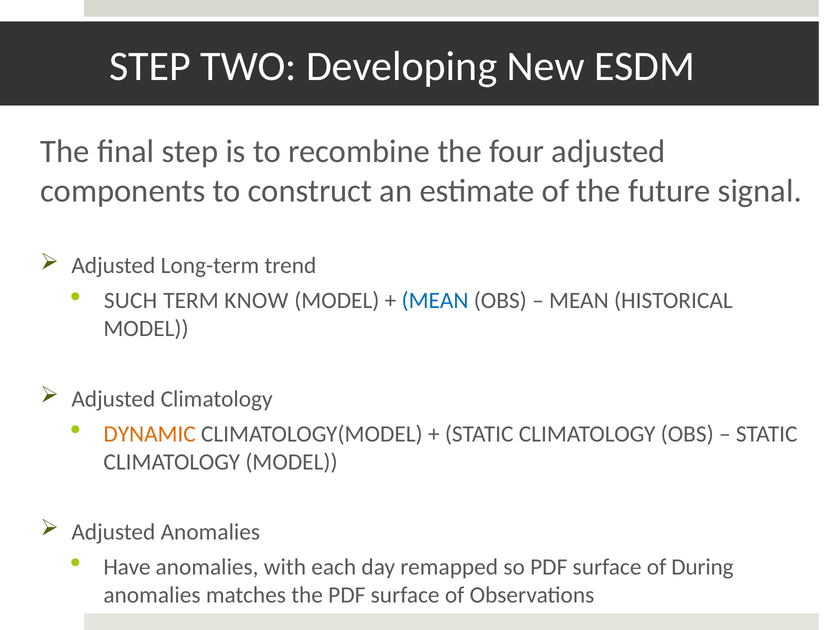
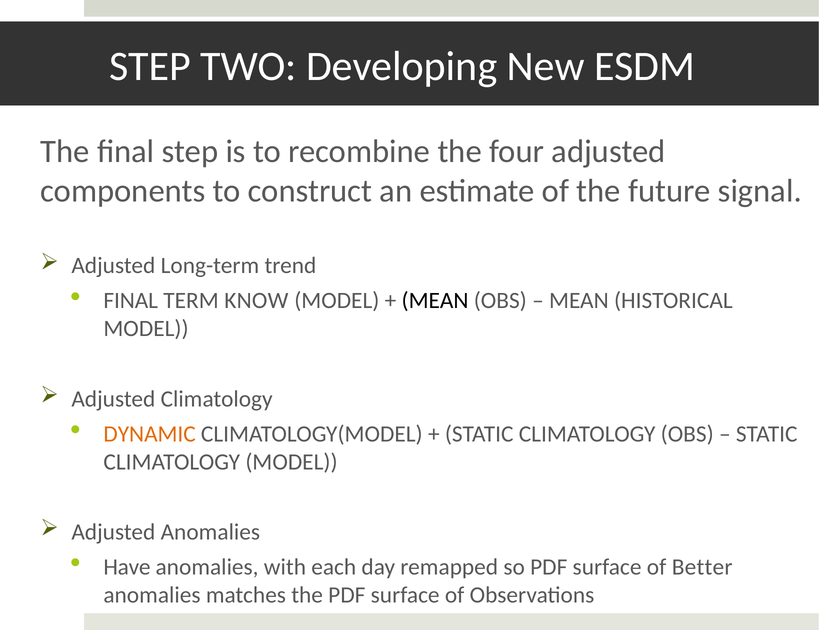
SUCH at (131, 301): SUCH -> FINAL
MEAN at (435, 301) colour: blue -> black
During: During -> Better
